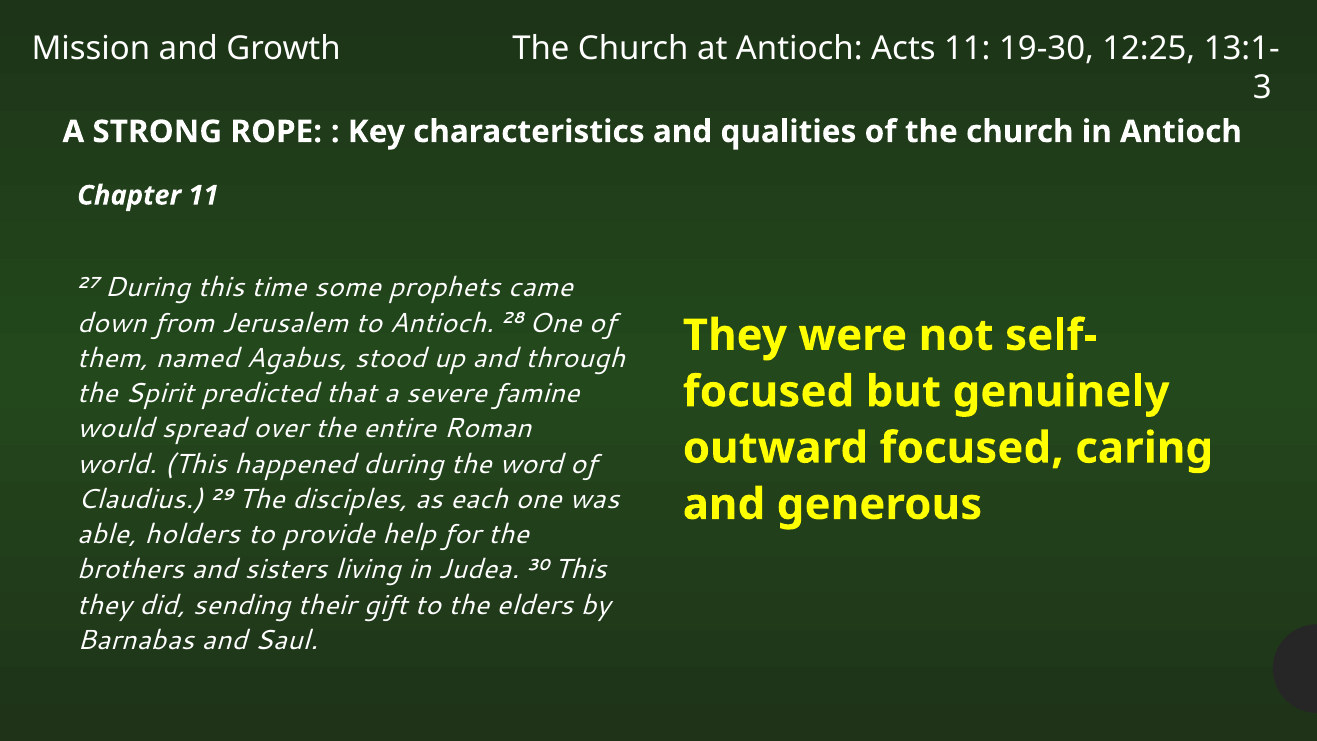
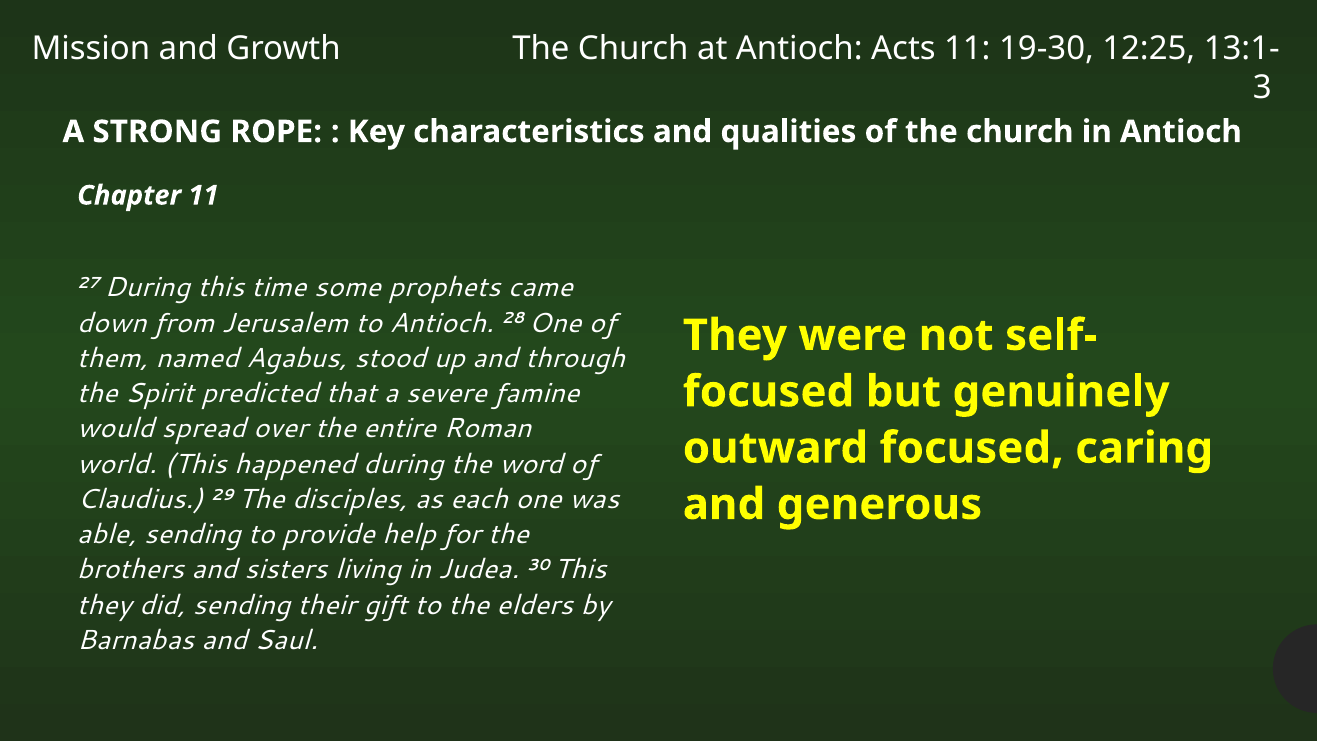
able holders: holders -> sending
